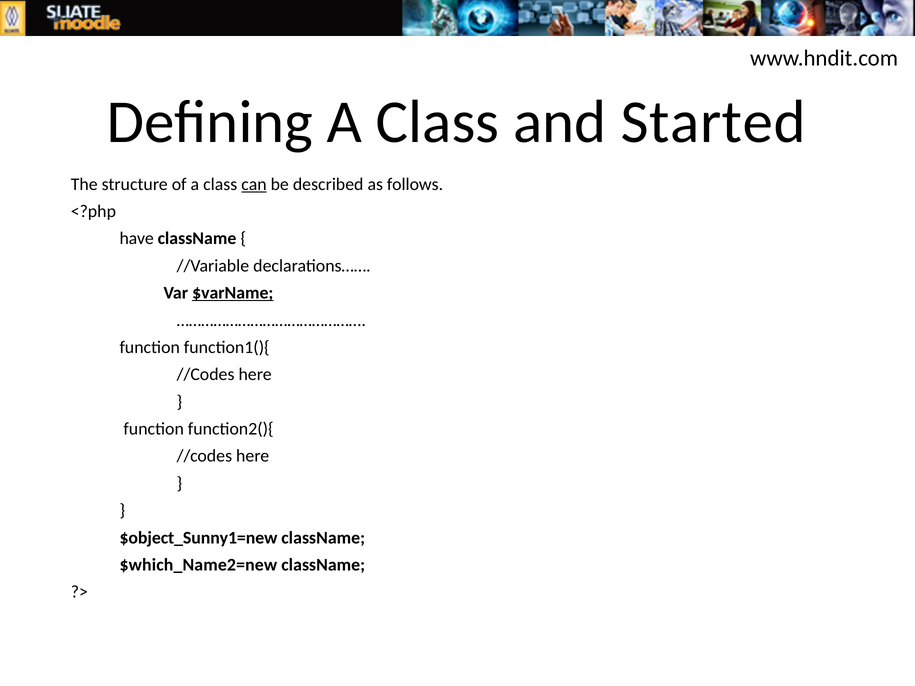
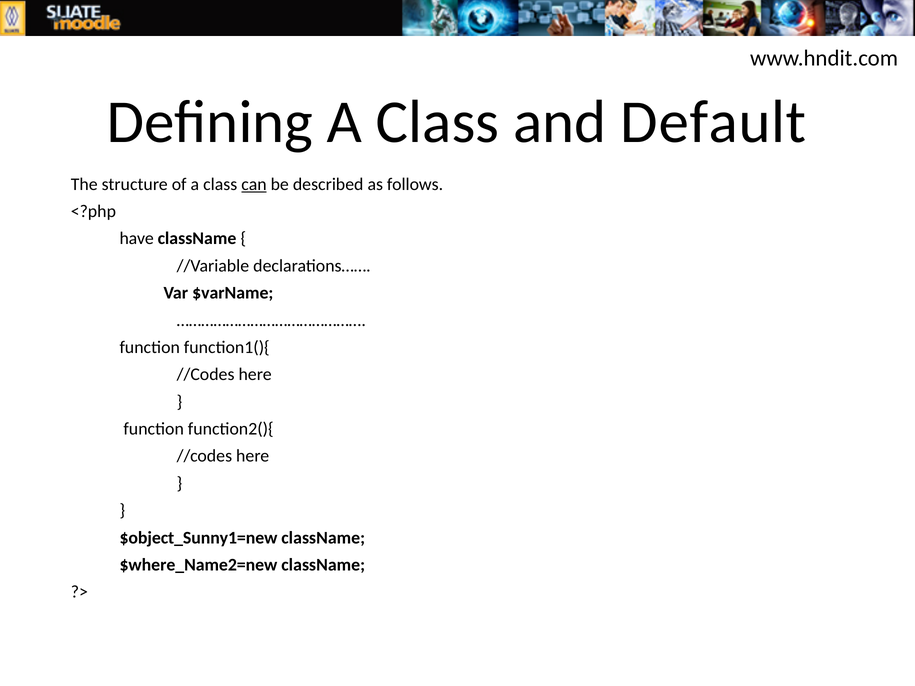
Started: Started -> Default
$varName underline: present -> none
$which_Name2=new: $which_Name2=new -> $where_Name2=new
